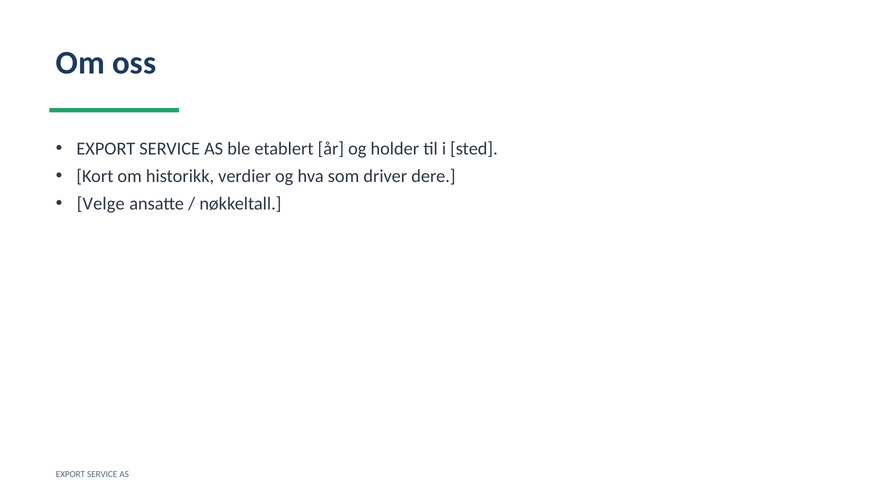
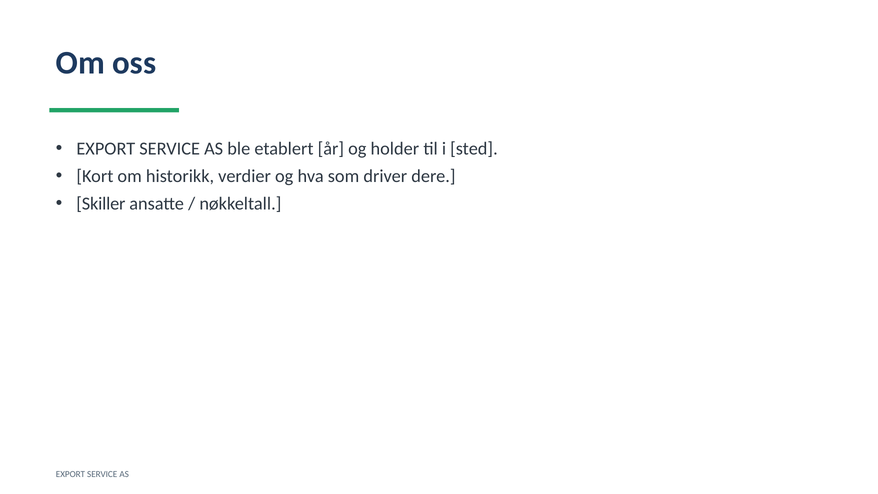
Velge: Velge -> Skiller
